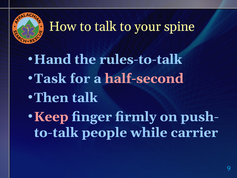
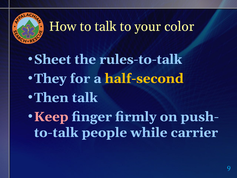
spine: spine -> color
Hand: Hand -> Sheet
Task: Task -> They
half-second colour: pink -> yellow
